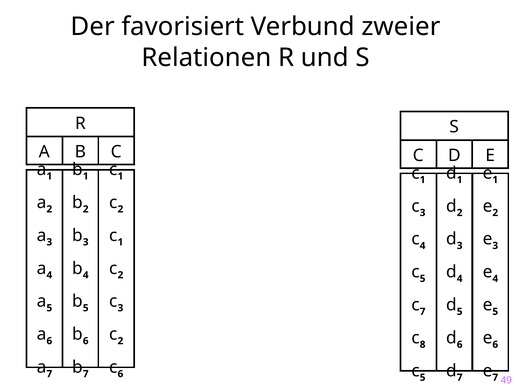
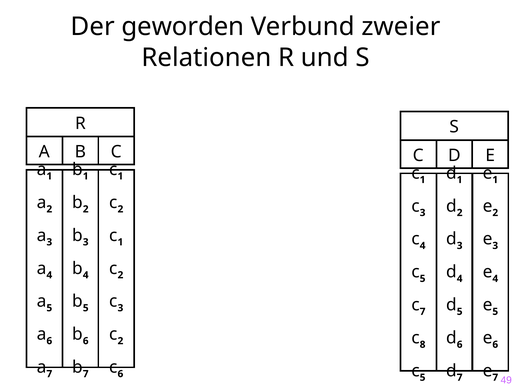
favorisiert: favorisiert -> geworden
